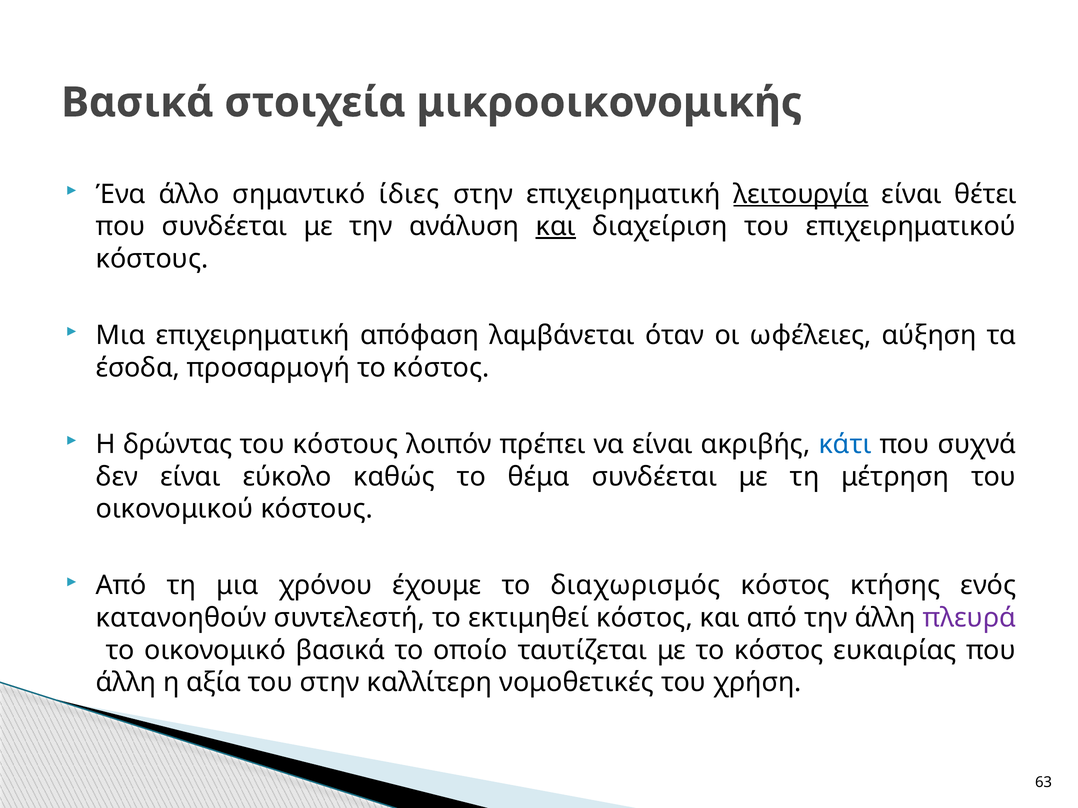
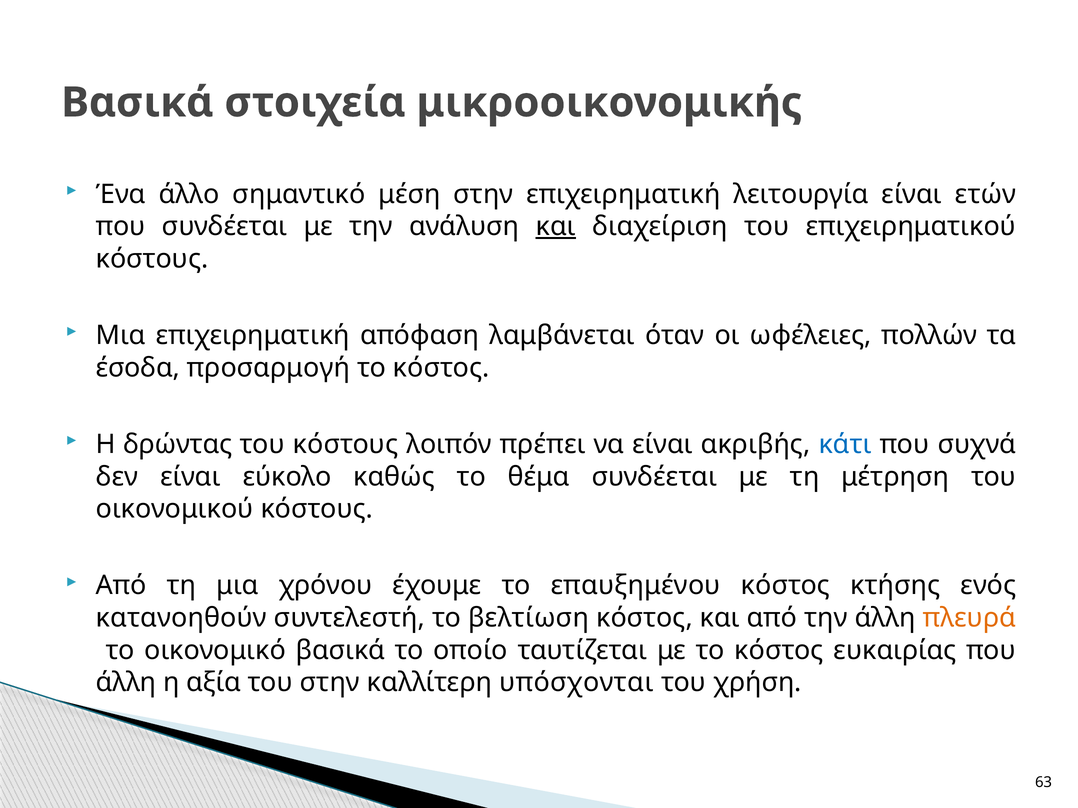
ίδιες: ίδιες -> μέση
λειτουργία underline: present -> none
θέτει: θέτει -> ετών
αύξηση: αύξηση -> πολλών
διαχωρισμός: διαχωρισμός -> επαυξημένου
εκτιμηθεί: εκτιμηθεί -> βελτίωση
πλευρά colour: purple -> orange
νομοθετικές: νομοθετικές -> υπόσχονται
